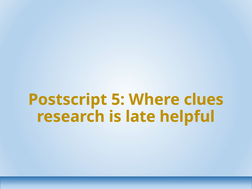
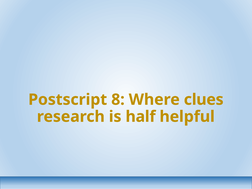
5: 5 -> 8
late: late -> half
